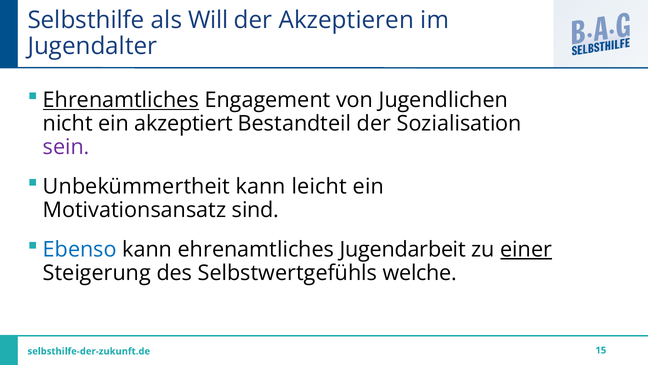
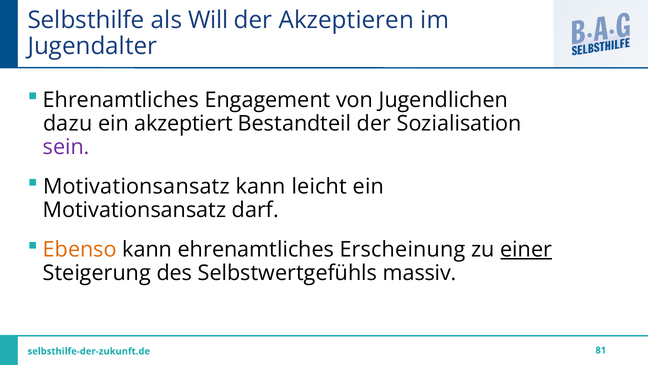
Ehrenamtliches at (121, 100) underline: present -> none
nicht: nicht -> dazu
Unbekümmertheit at (136, 186): Unbekümmertheit -> Motivationsansatz
sind: sind -> darf
Ebenso colour: blue -> orange
Jugendarbeit: Jugendarbeit -> Erscheinung
welche: welche -> massiv
15: 15 -> 81
